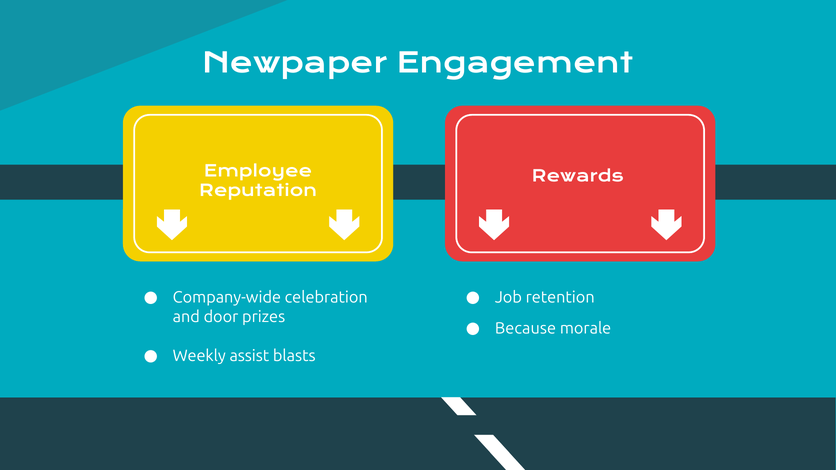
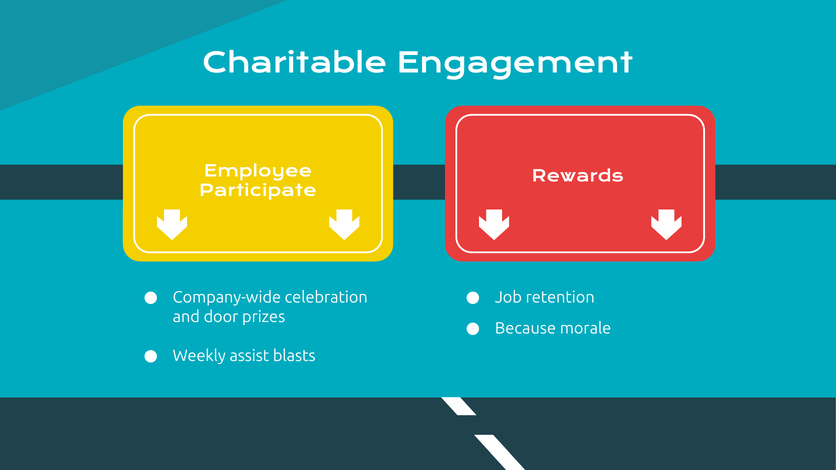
Newpaper: Newpaper -> Charitable
Reputation: Reputation -> Participate
